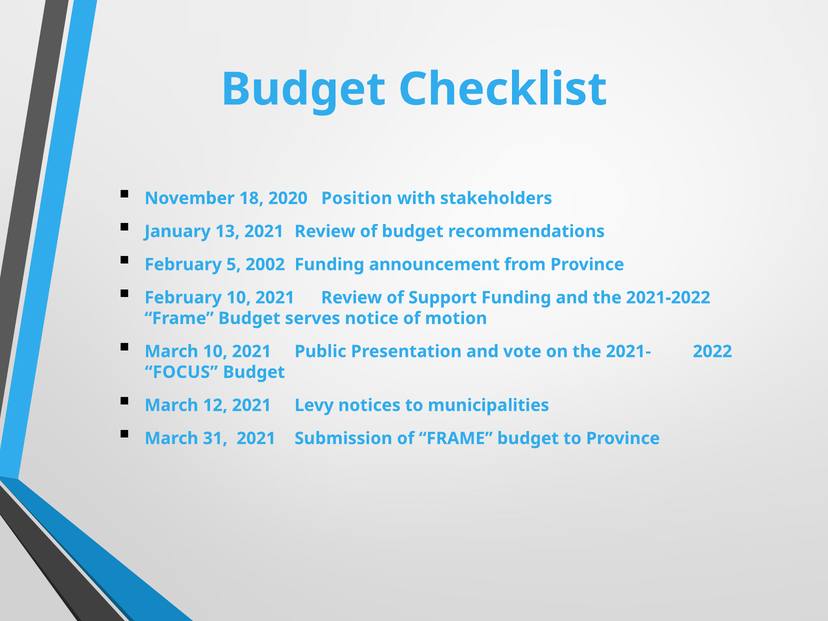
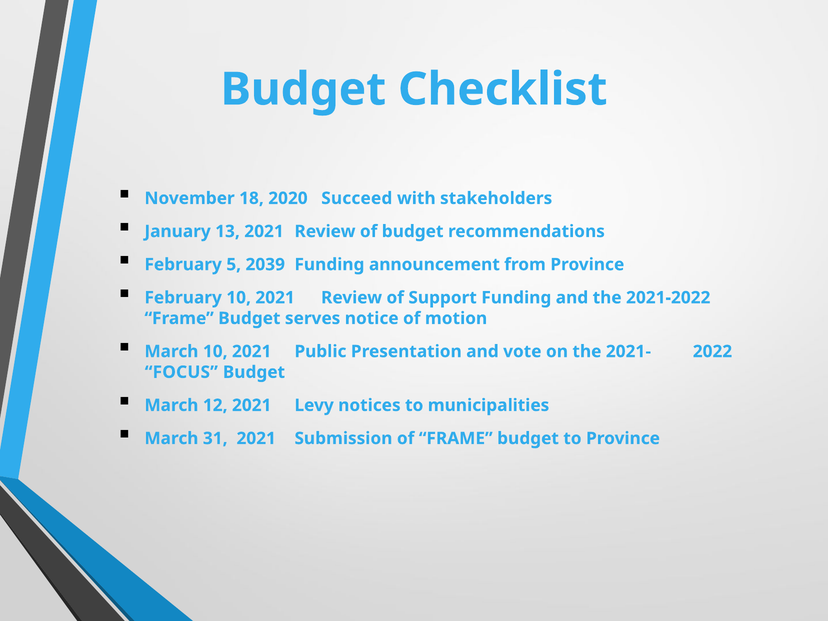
Position: Position -> Succeed
2002: 2002 -> 2039
